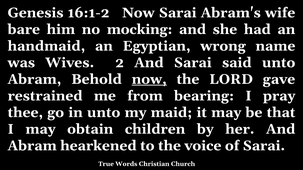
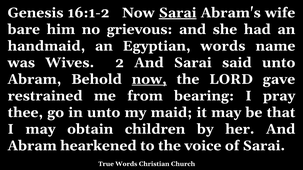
Sarai at (178, 13) underline: none -> present
mocking: mocking -> grievous
Egyptian wrong: wrong -> words
